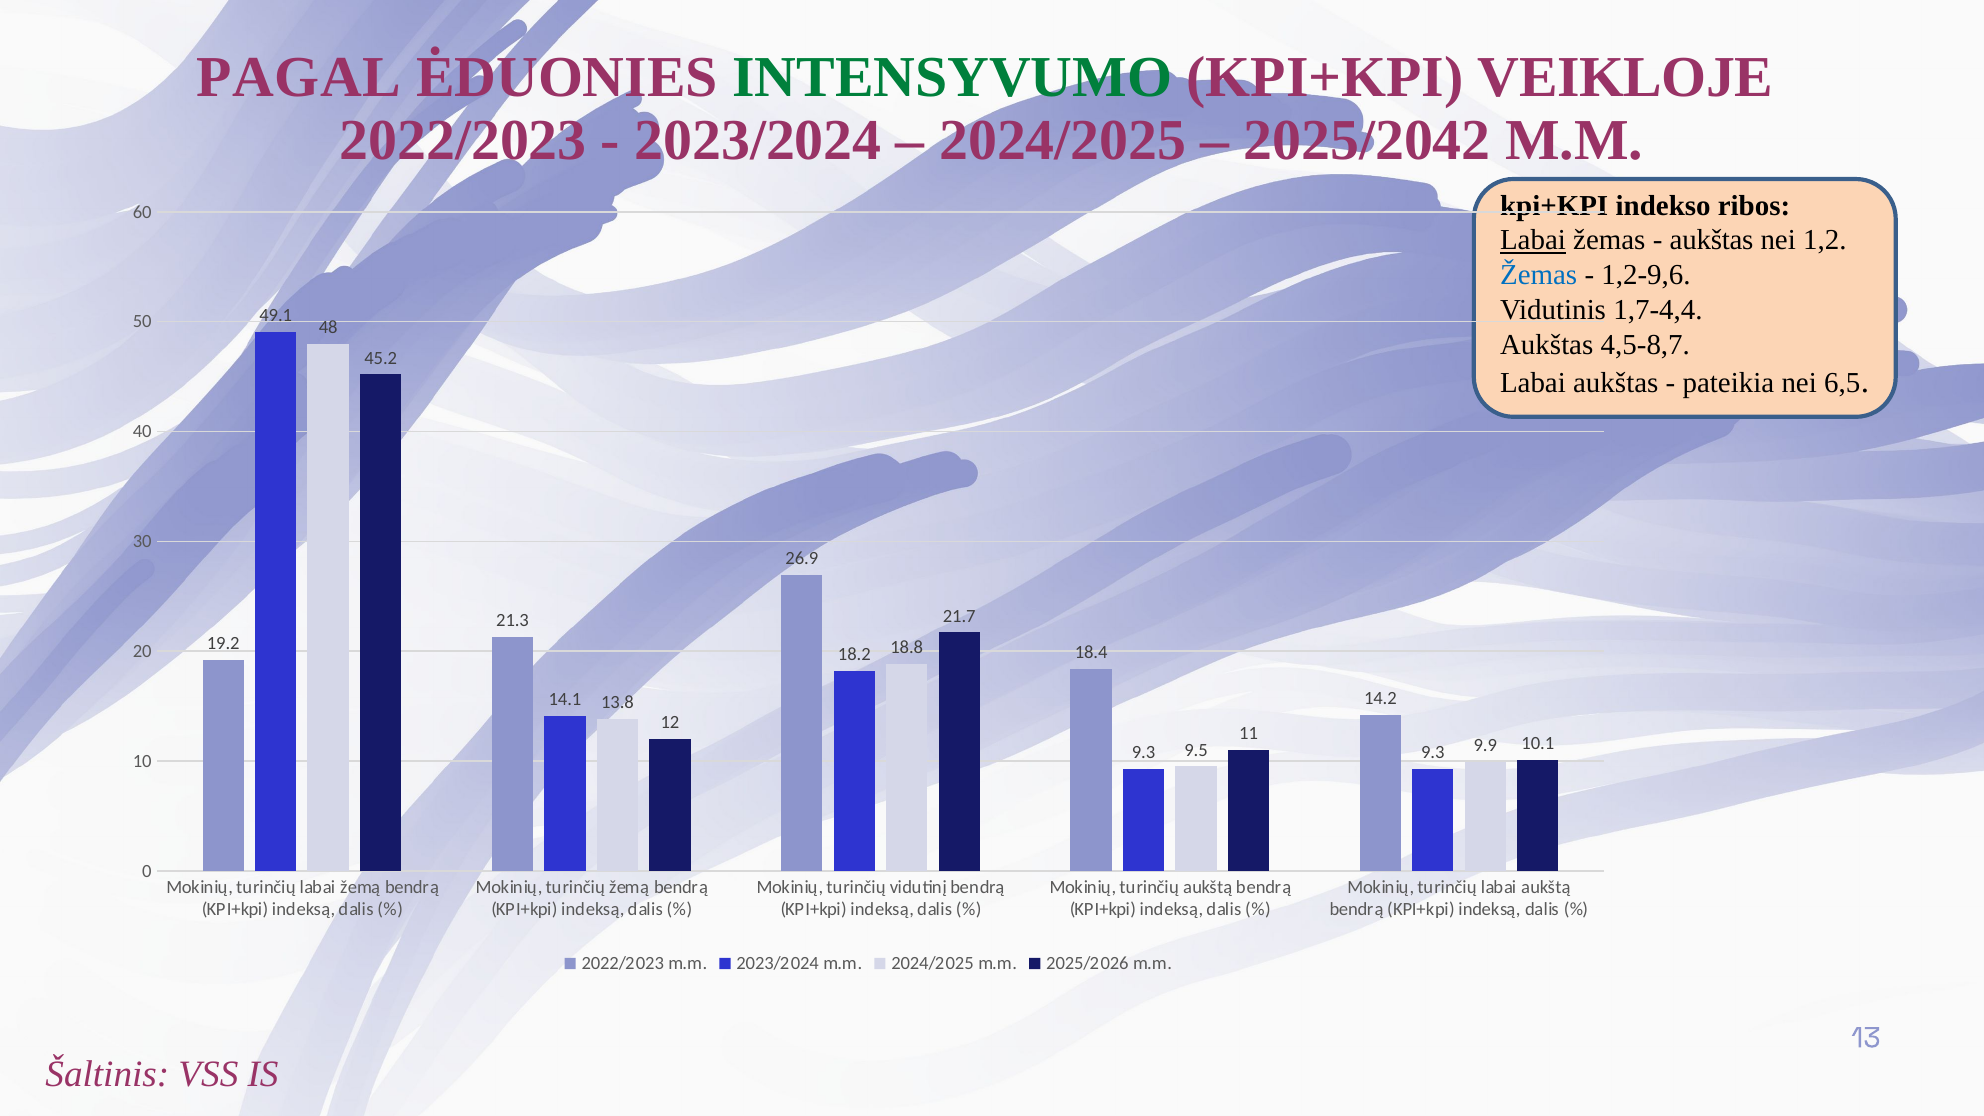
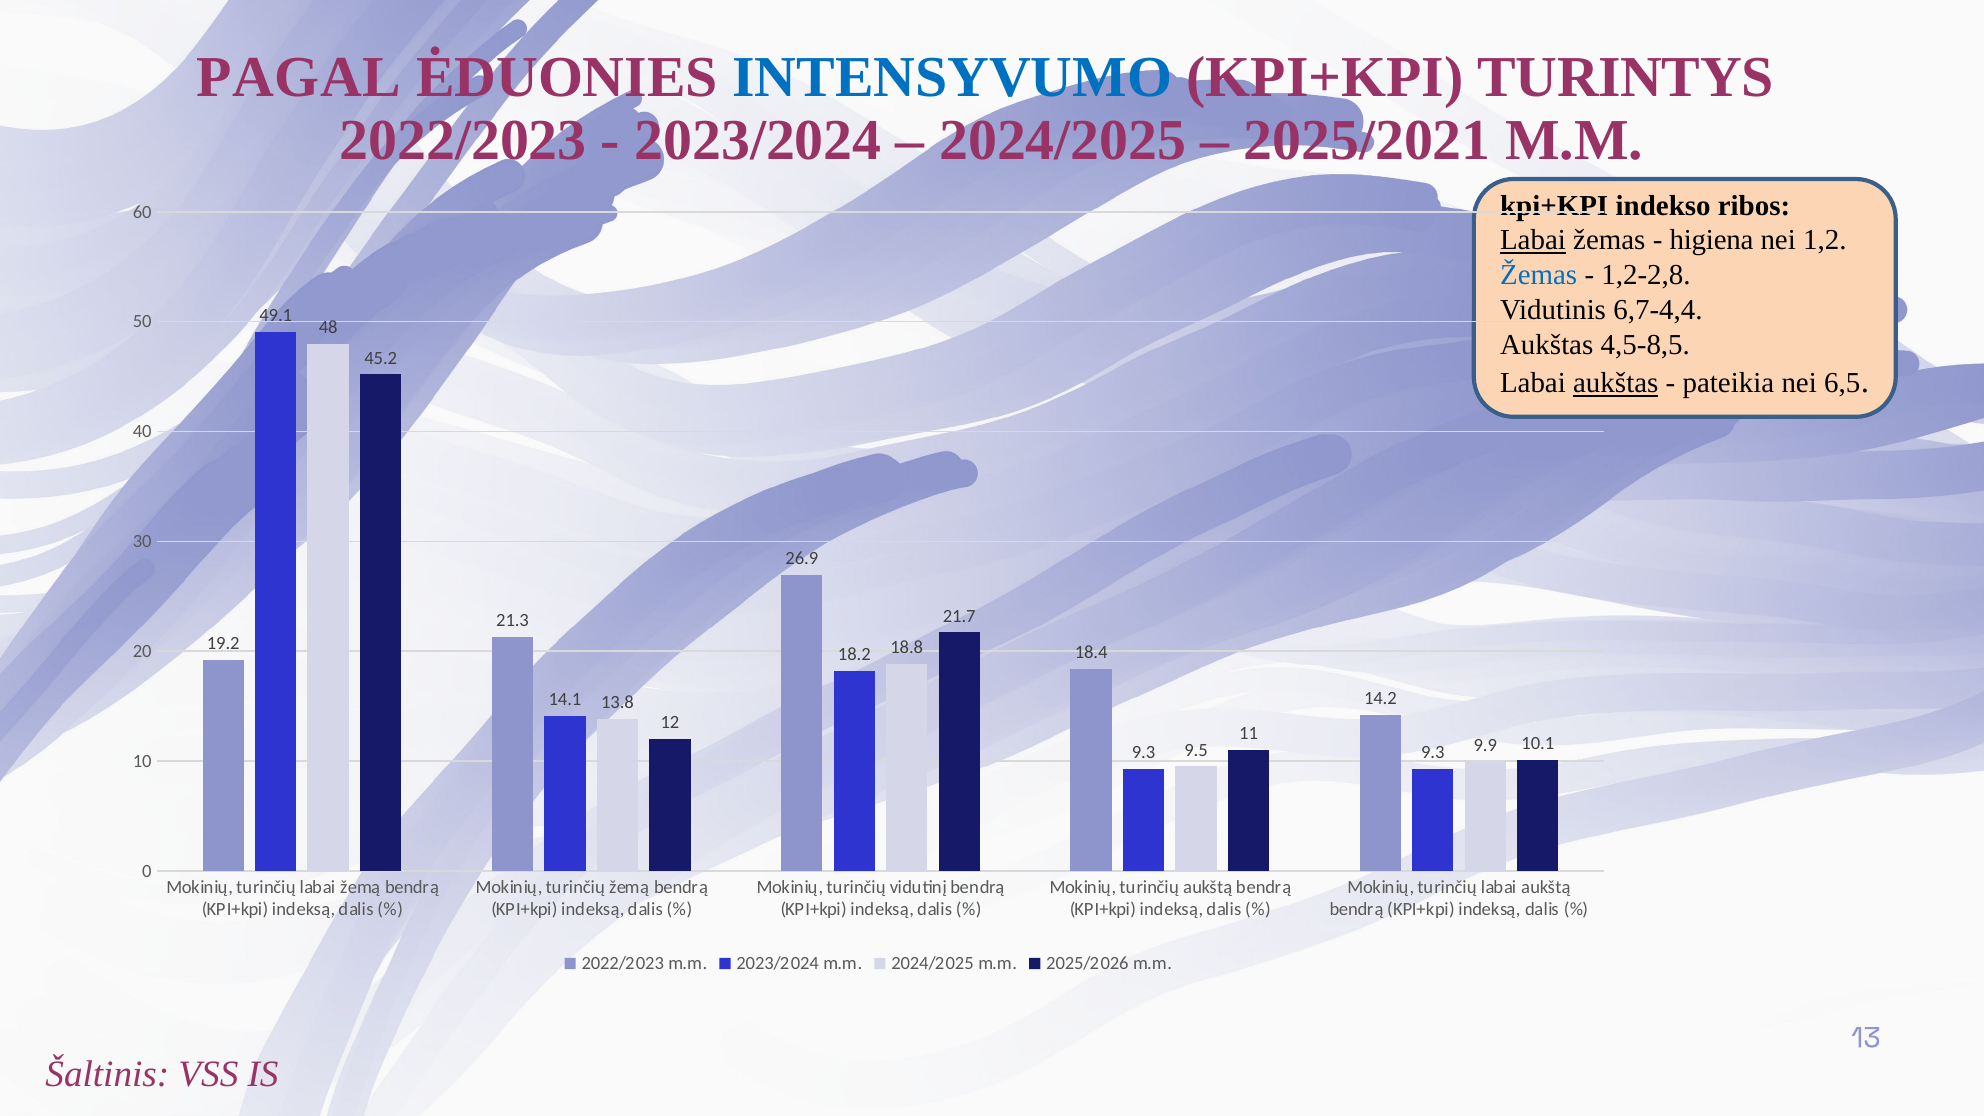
INTENSYVUMO colour: green -> blue
VEIKLOJE: VEIKLOJE -> TURINTYS
2025/2042: 2025/2042 -> 2025/2021
aukštas at (1712, 240): aukštas -> higiena
1,2-9,6: 1,2-9,6 -> 1,2-2,8
1,7-4,4: 1,7-4,4 -> 6,7-4,4
4,5-8,7: 4,5-8,7 -> 4,5-8,5
aukštas at (1616, 383) underline: none -> present
